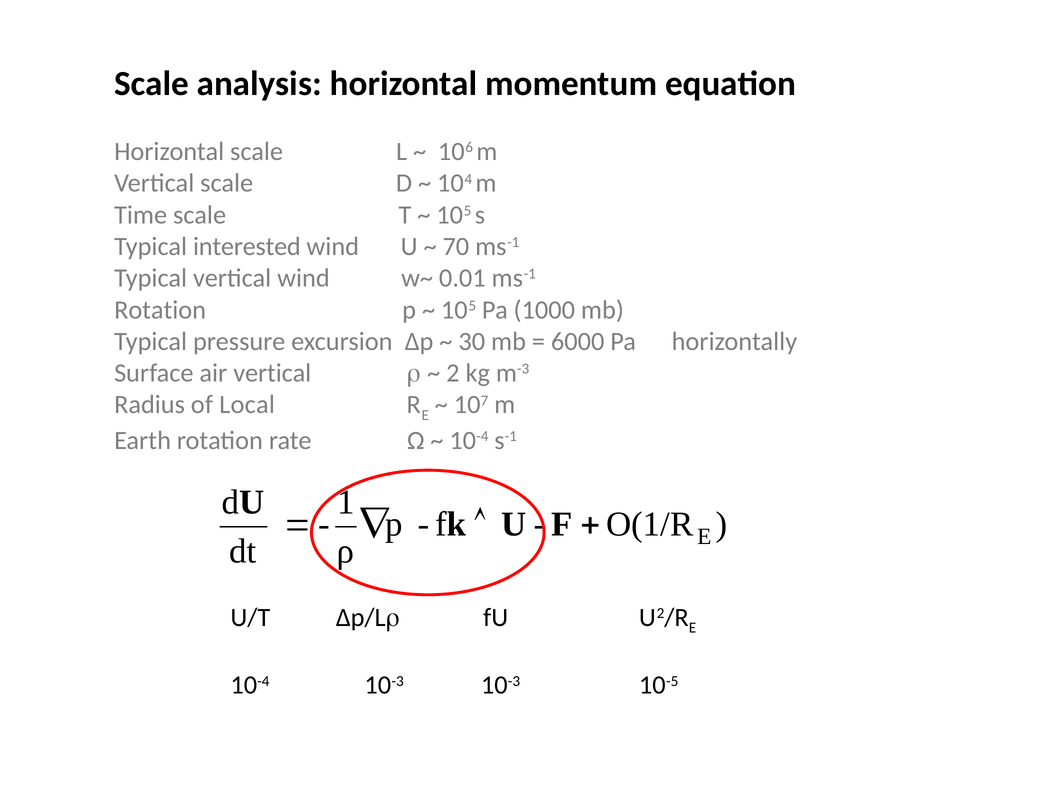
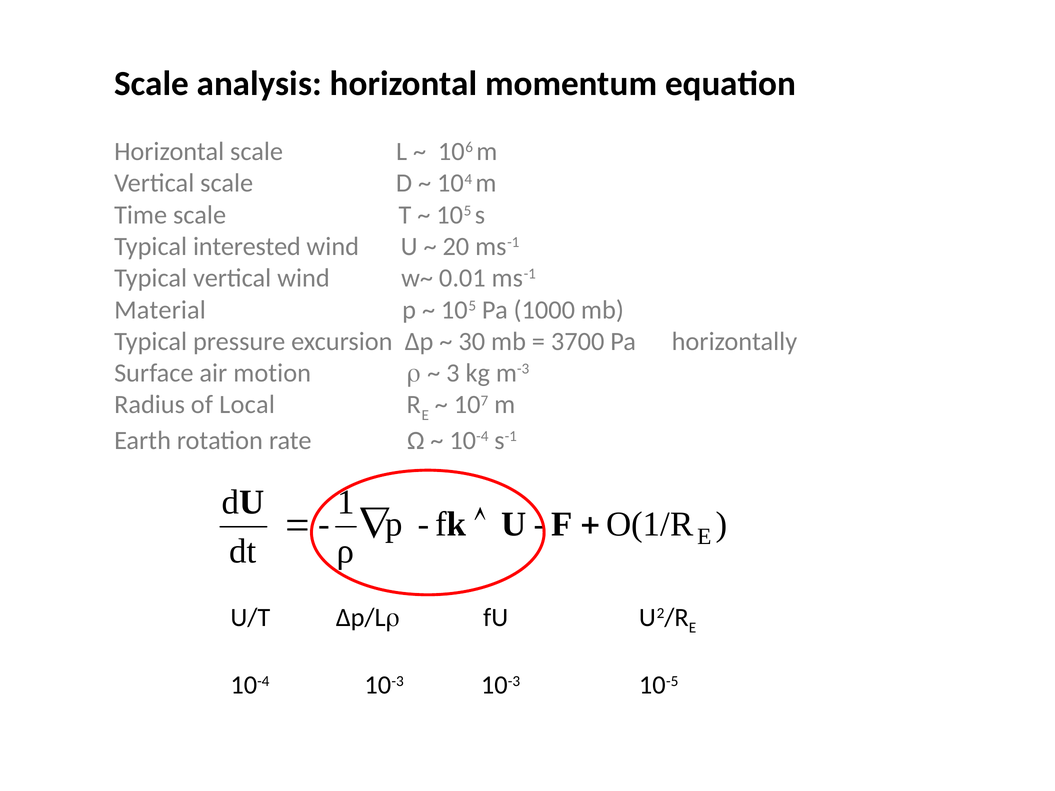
70: 70 -> 20
Rotation at (160, 310): Rotation -> Material
6000: 6000 -> 3700
air vertical: vertical -> motion
2: 2 -> 3
